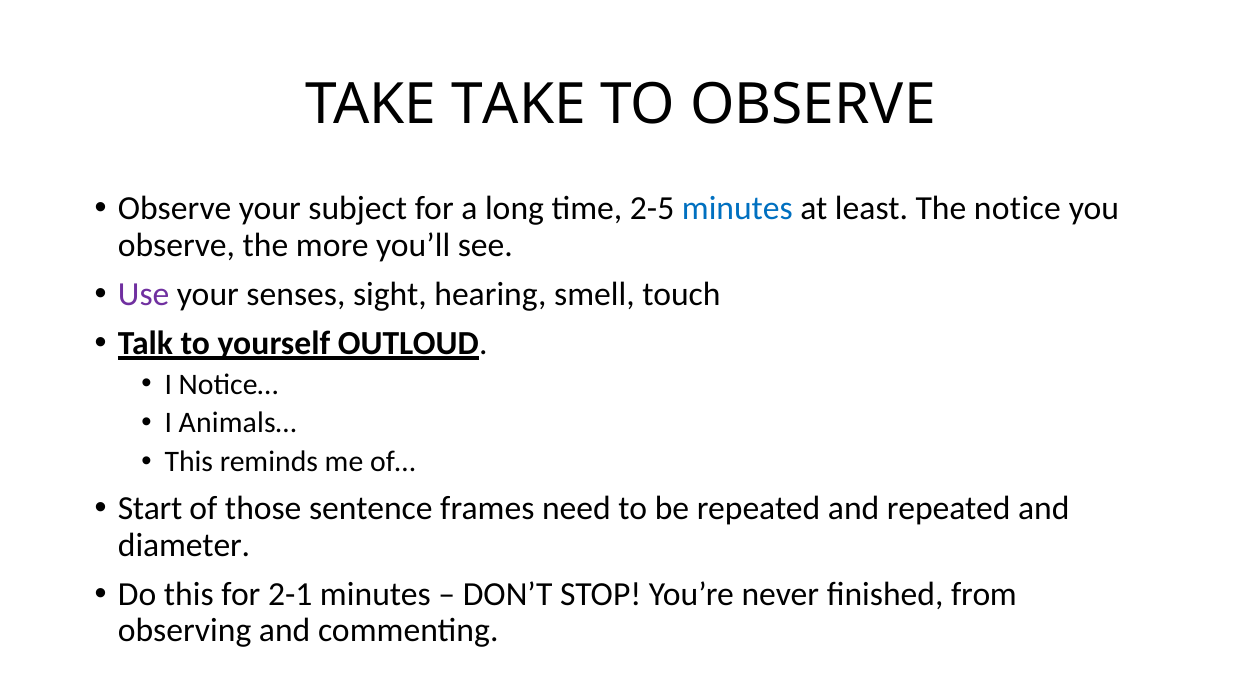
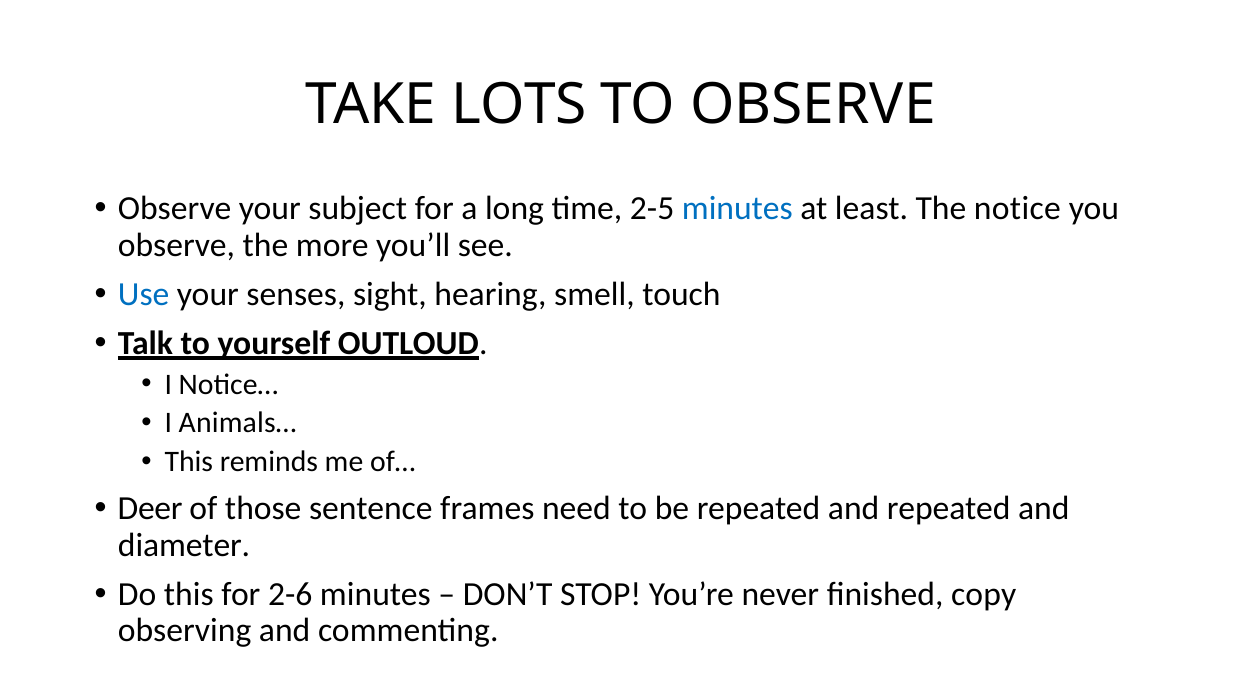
TAKE TAKE: TAKE -> LOTS
Use colour: purple -> blue
Start: Start -> Deer
2-1: 2-1 -> 2-6
from: from -> copy
